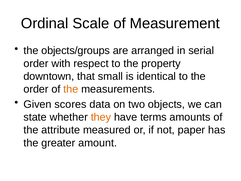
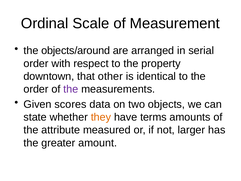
objects/groups: objects/groups -> objects/around
small: small -> other
the at (71, 89) colour: orange -> purple
paper: paper -> larger
